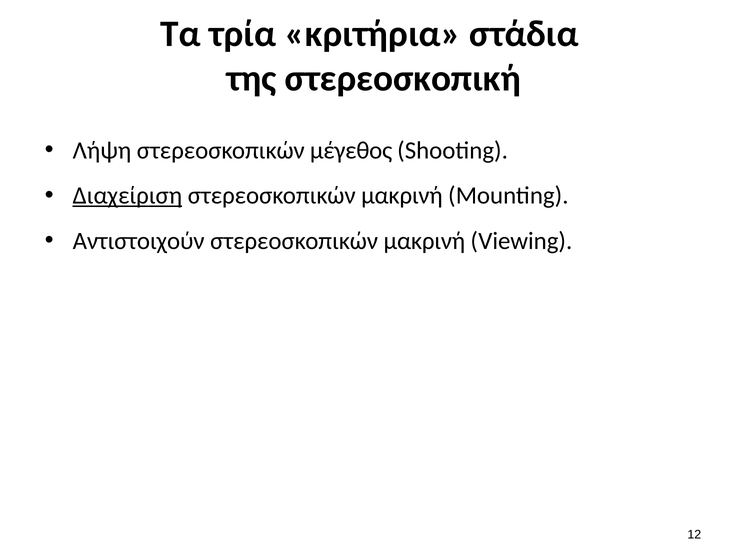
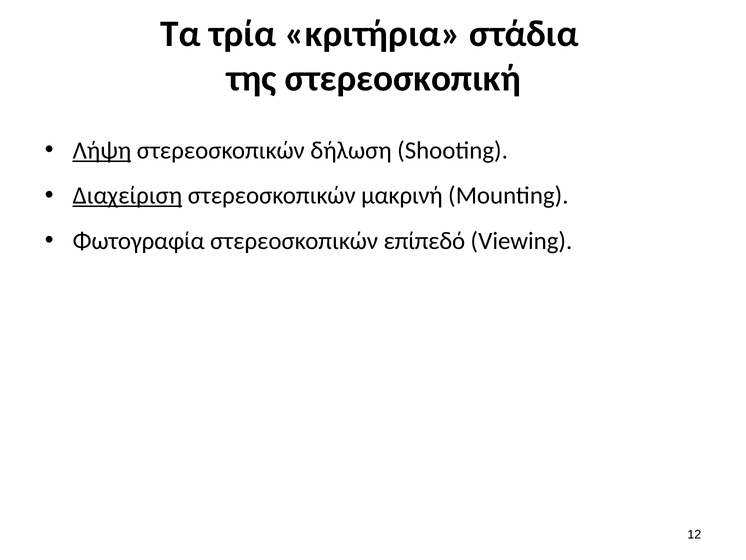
Λήψη underline: none -> present
μέγεθος: μέγεθος -> δήλωση
Αντιστοιχούν: Αντιστοιχούν -> Φωτογραφία
μακρινή at (424, 241): μακρινή -> επίπεδό
